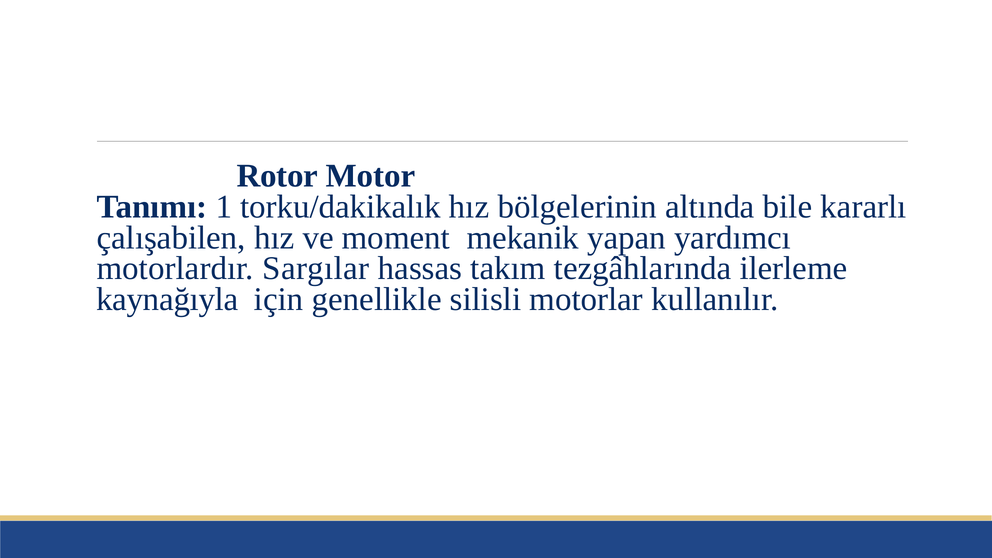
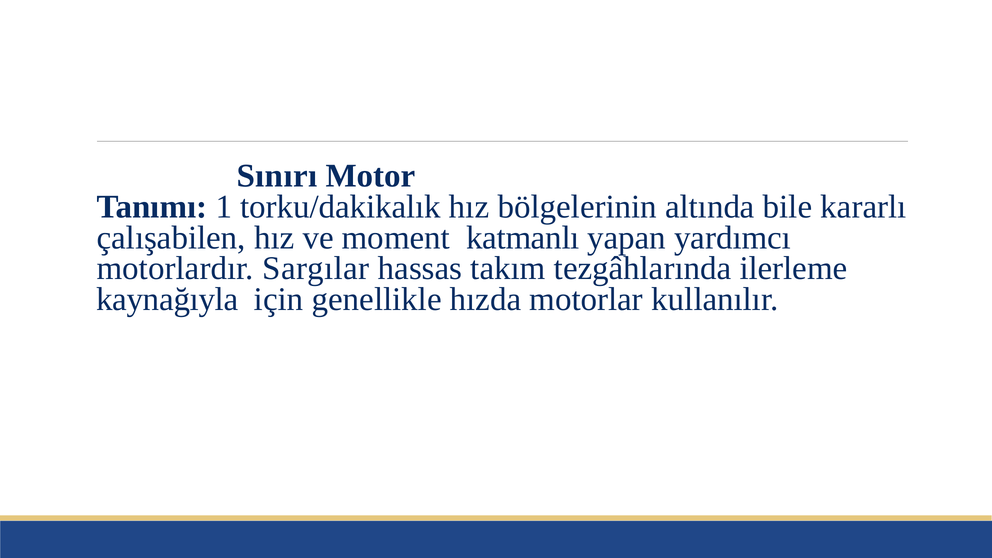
Rotor: Rotor -> Sınırı
mekanik: mekanik -> katmanlı
silisli: silisli -> hızda
